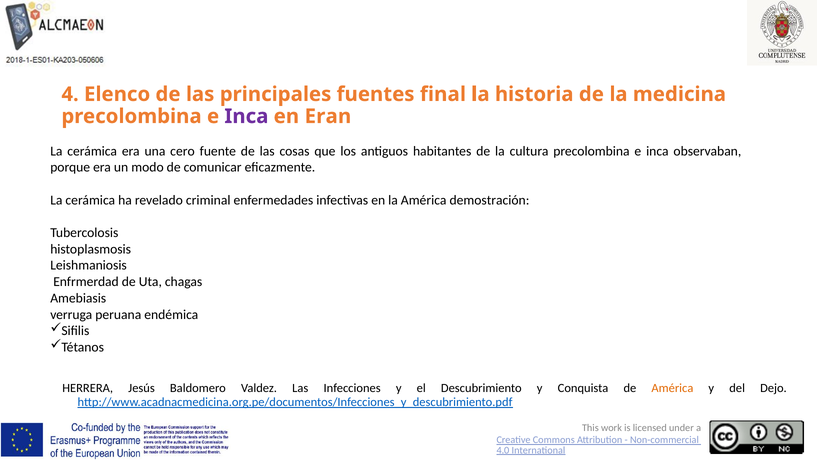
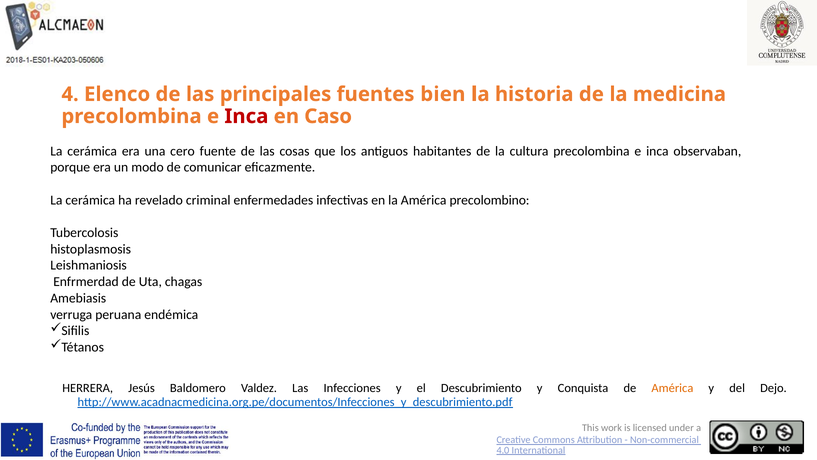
final: final -> bien
Inca at (246, 116) colour: purple -> red
Eran: Eran -> Caso
demostración: demostración -> precolombino
